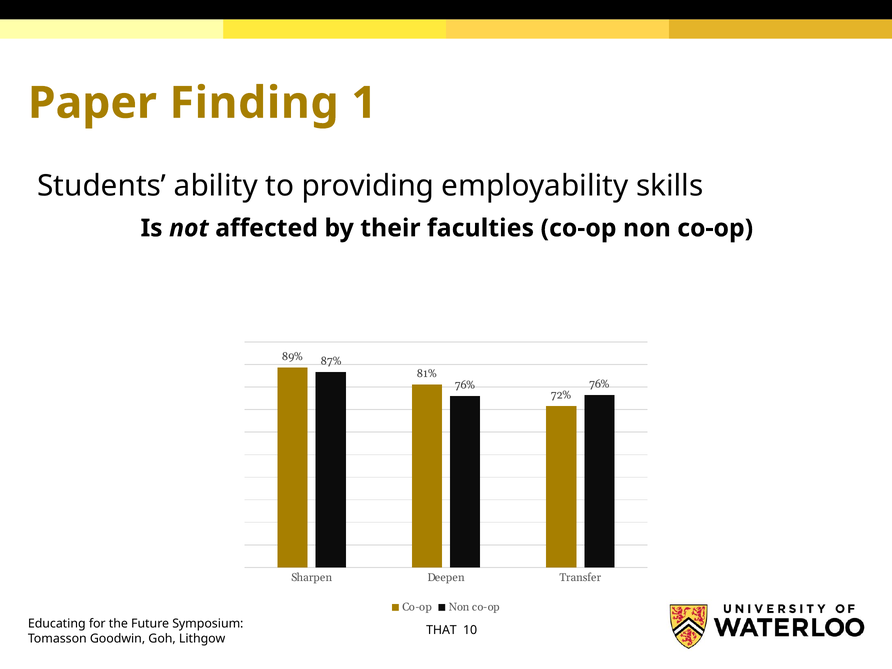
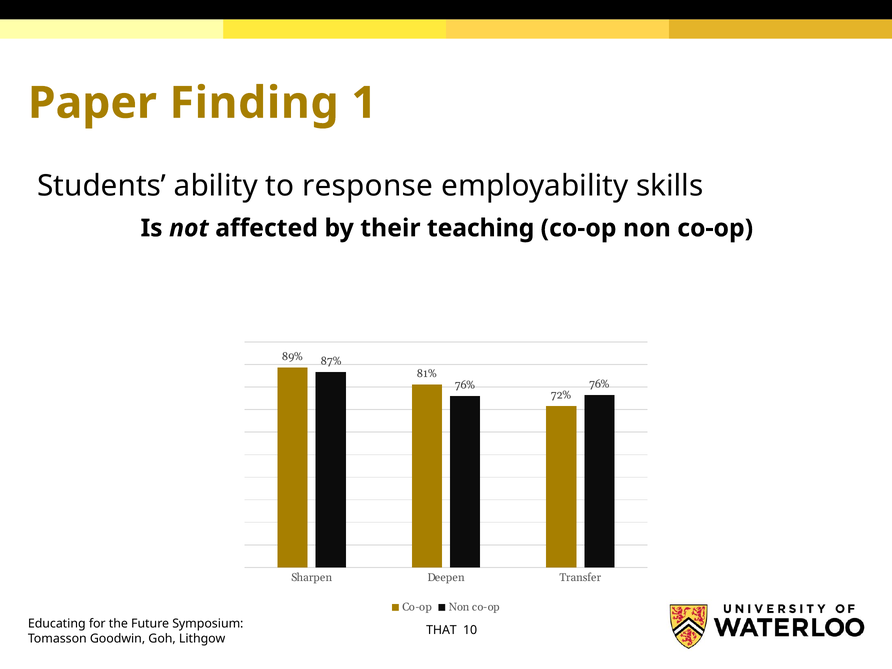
providing: providing -> response
faculties: faculties -> teaching
